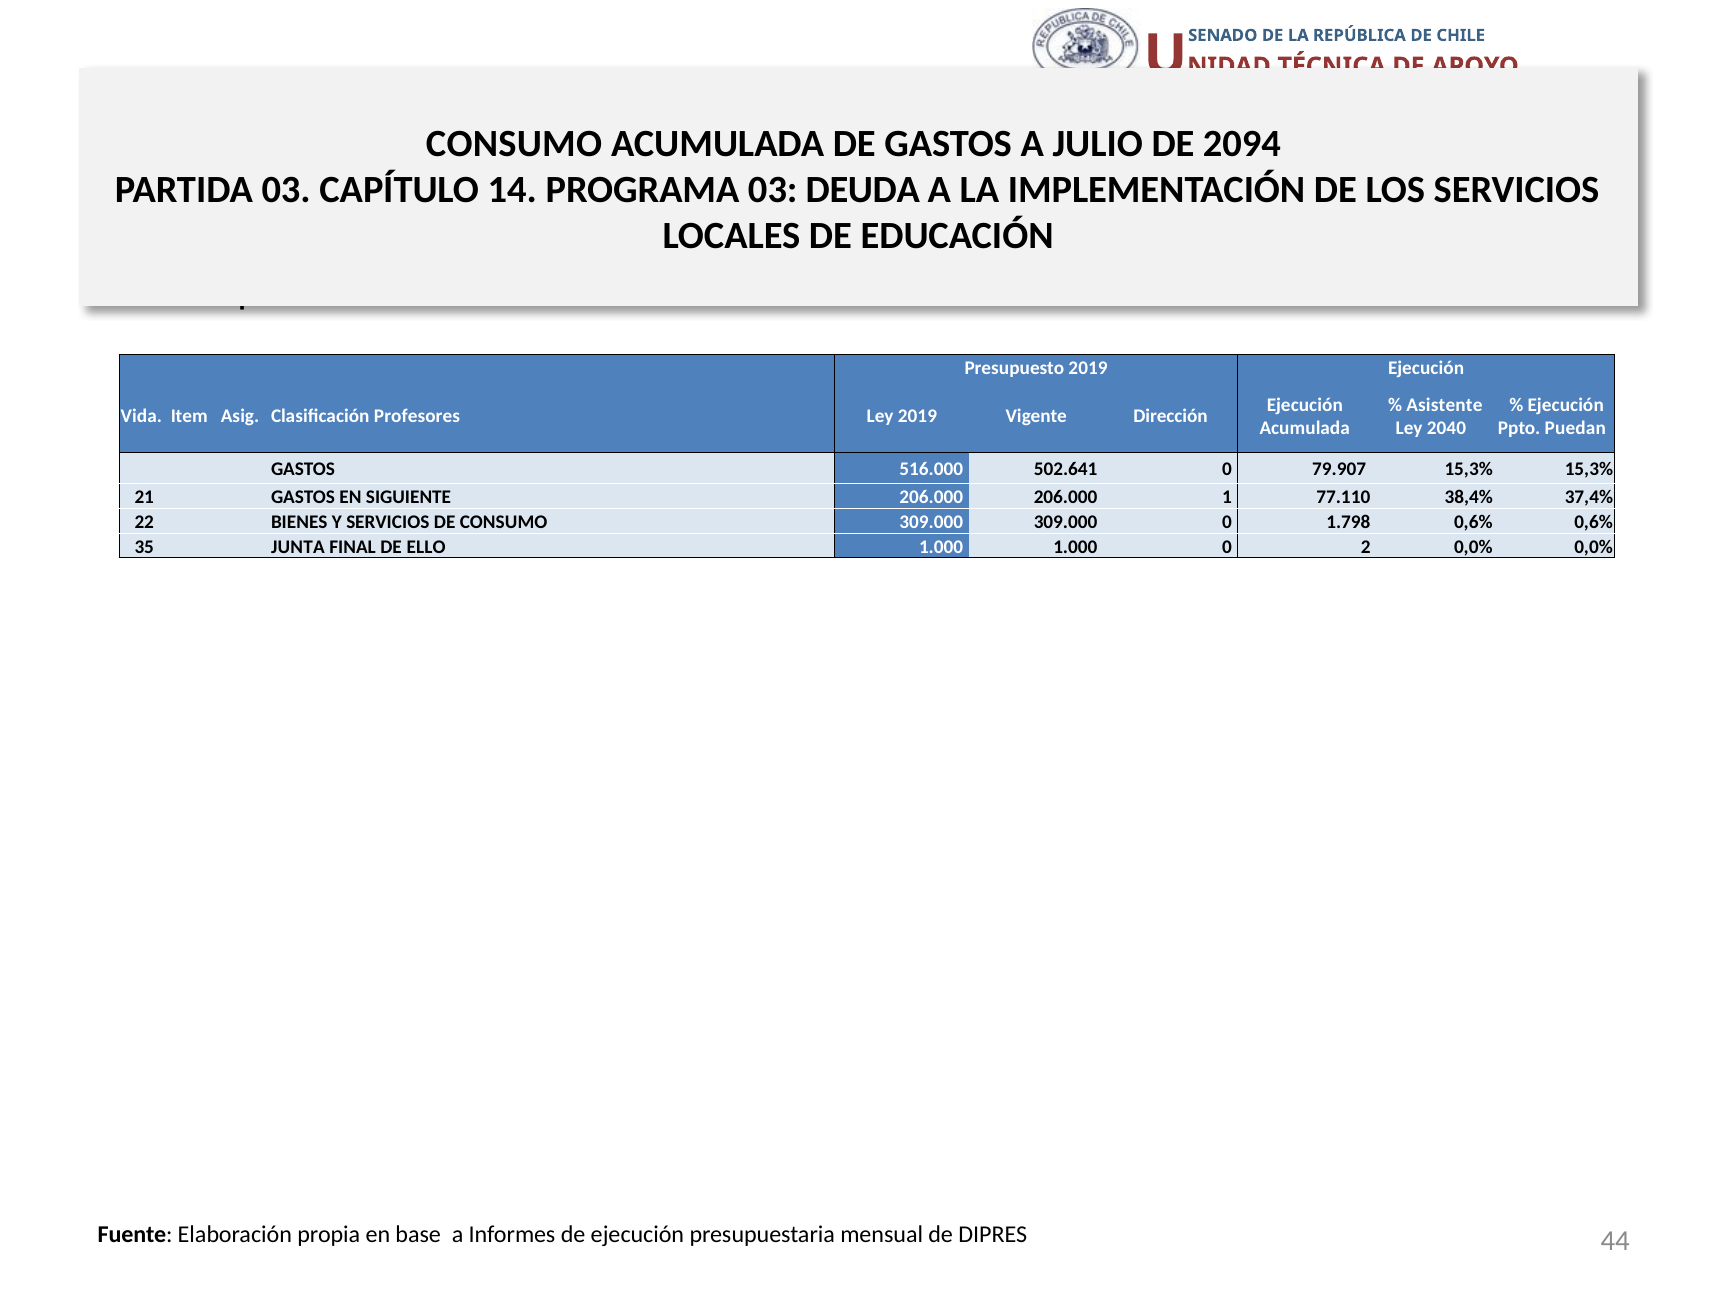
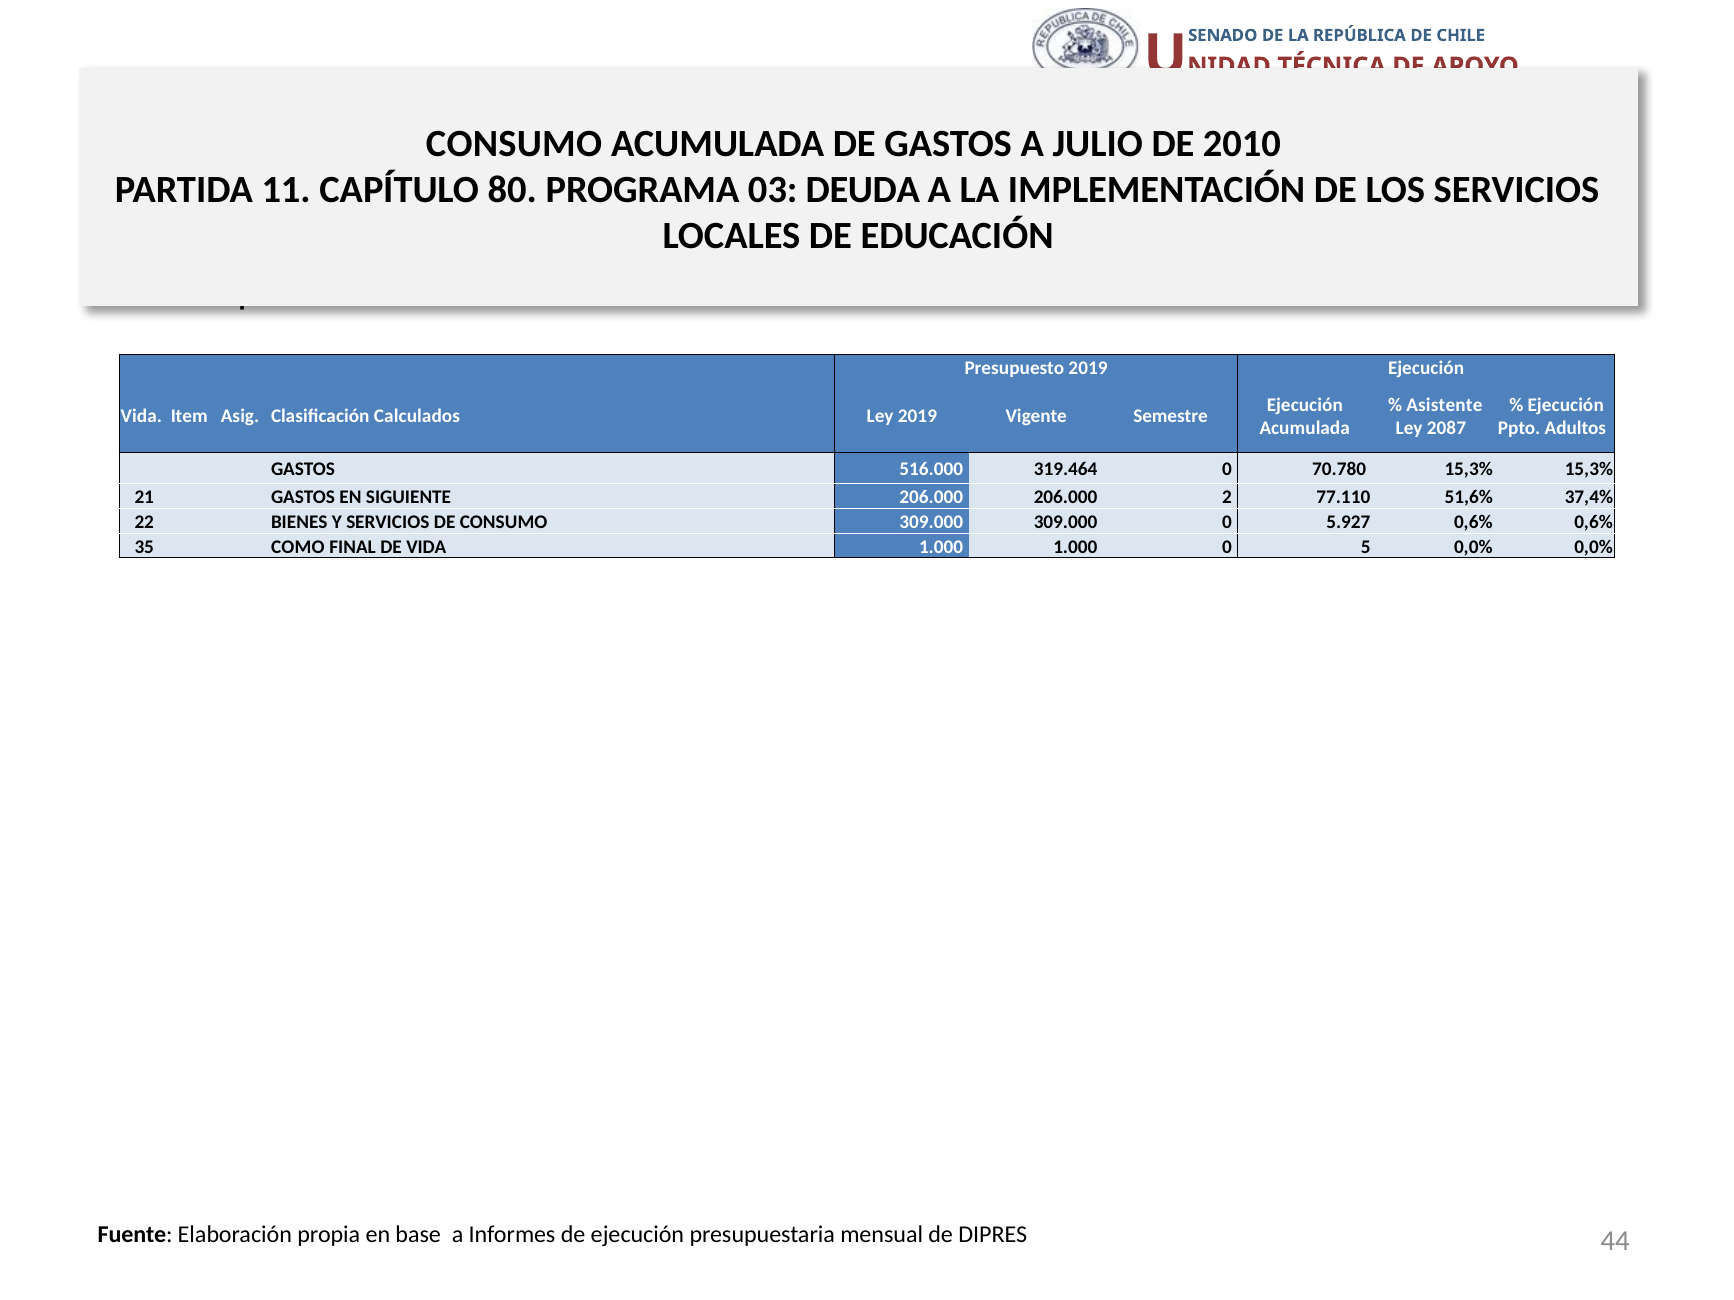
2094: 2094 -> 2010
PARTIDA 03: 03 -> 11
14: 14 -> 80
Profesores: Profesores -> Calculados
Dirección: Dirección -> Semestre
2040: 2040 -> 2087
Puedan: Puedan -> Adultos
502.641: 502.641 -> 319.464
79.907: 79.907 -> 70.780
1: 1 -> 2
38,4%: 38,4% -> 51,6%
1.798: 1.798 -> 5.927
JUNTA: JUNTA -> COMO
DE ELLO: ELLO -> VIDA
2: 2 -> 5
